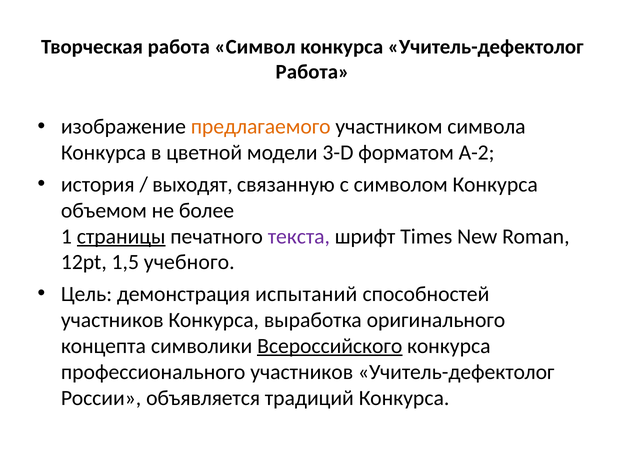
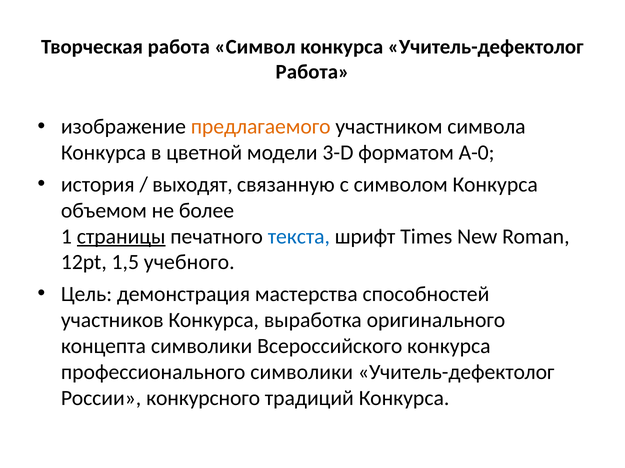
А-2: А-2 -> А-0
текста colour: purple -> blue
испытаний: испытаний -> мастерства
Всероссийского underline: present -> none
профессионального участников: участников -> символики
объявляется: объявляется -> конкурсного
